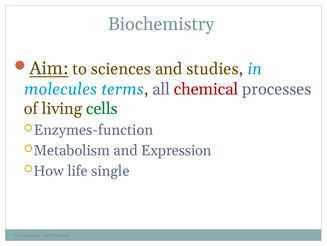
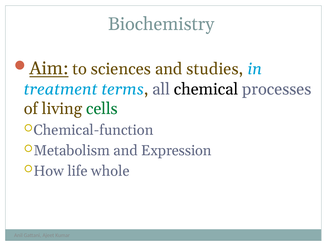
molecules: molecules -> treatment
chemical colour: red -> black
Enzymes-function: Enzymes-function -> Chemical-function
single: single -> whole
